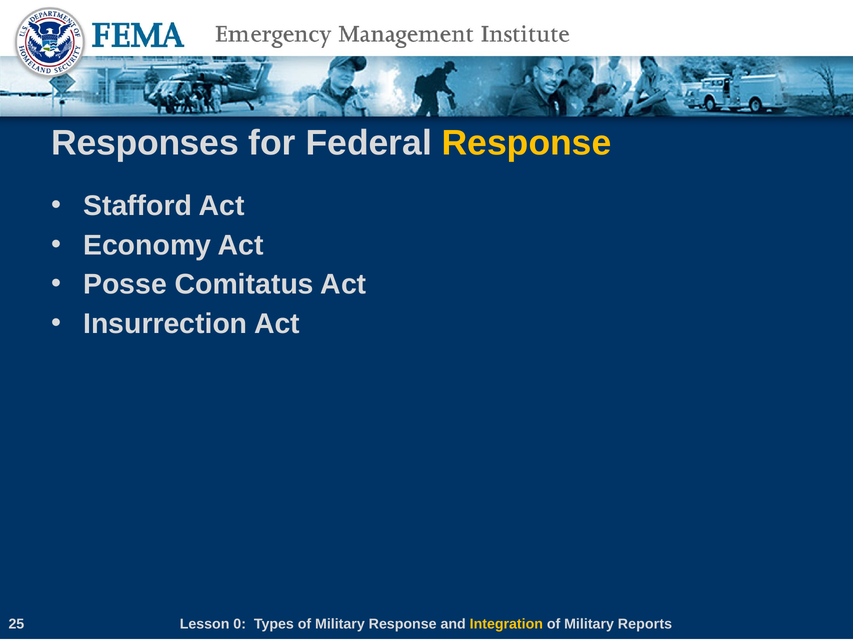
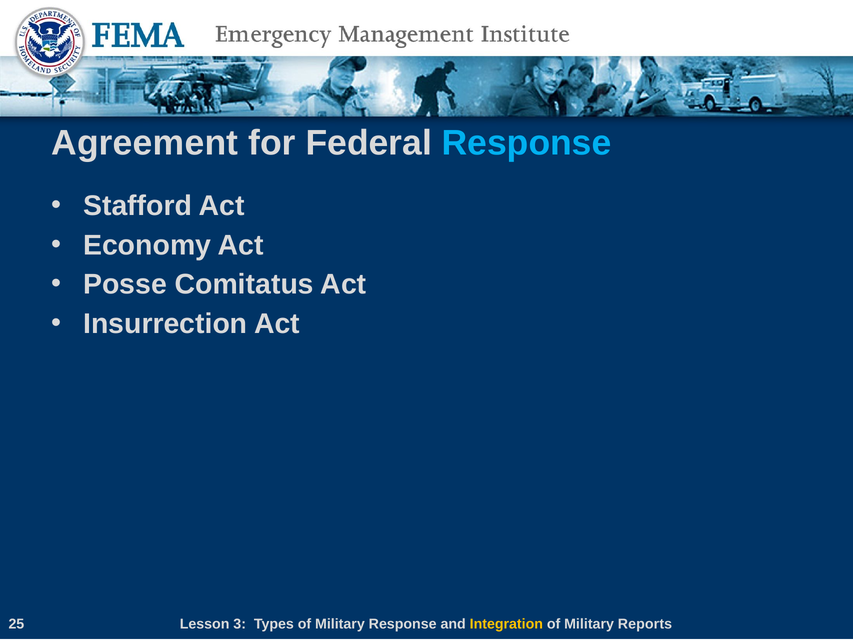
Responses: Responses -> Agreement
Response at (527, 143) colour: yellow -> light blue
0: 0 -> 3
